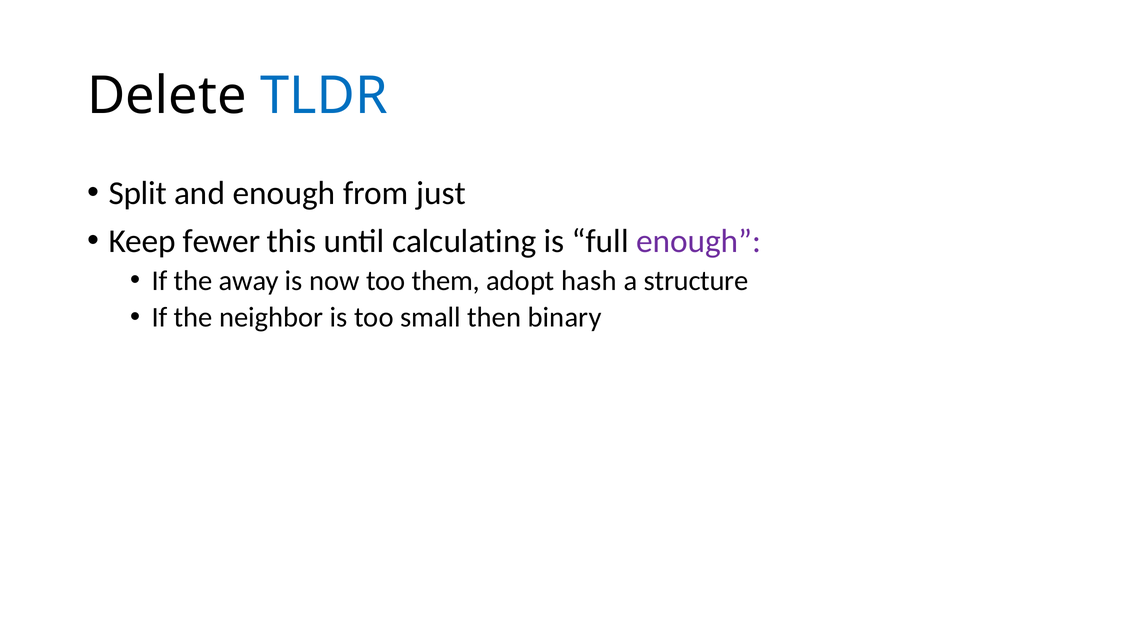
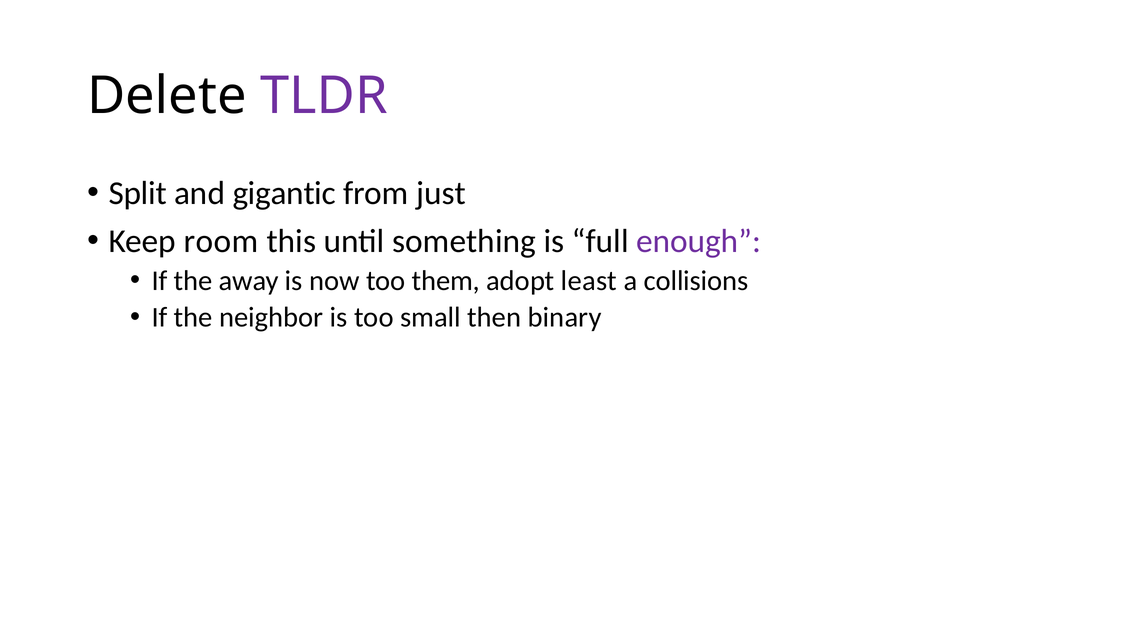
TLDR colour: blue -> purple
and enough: enough -> gigantic
fewer: fewer -> room
calculating: calculating -> something
hash: hash -> least
structure: structure -> collisions
